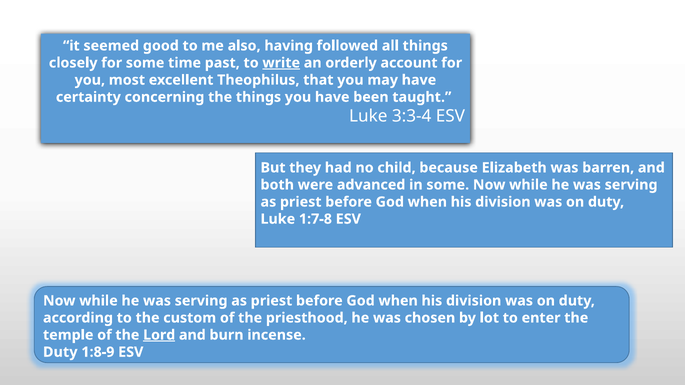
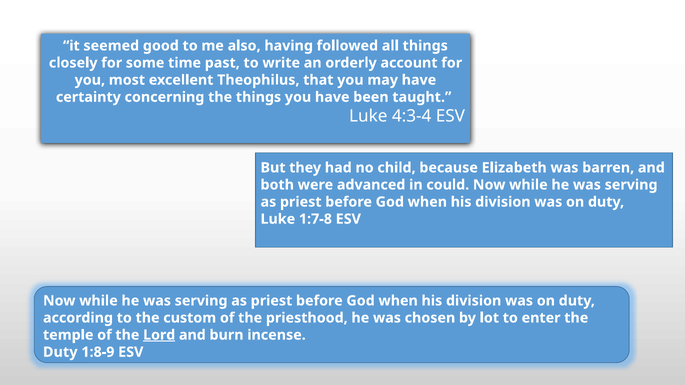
write underline: present -> none
3:3-4: 3:3-4 -> 4:3-4
in some: some -> could
